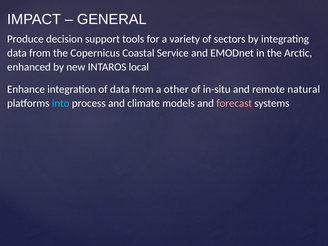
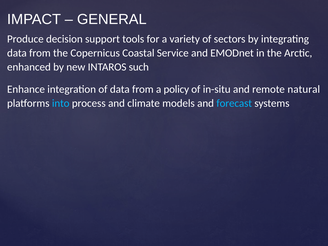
local: local -> such
other: other -> policy
forecast colour: pink -> light blue
